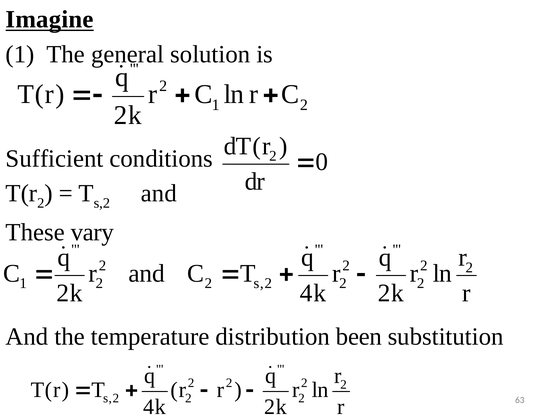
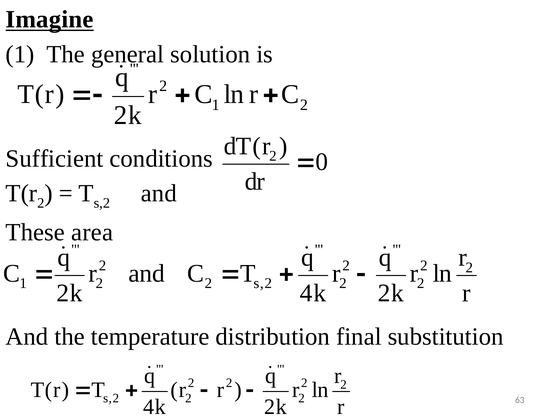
vary: vary -> area
been: been -> final
